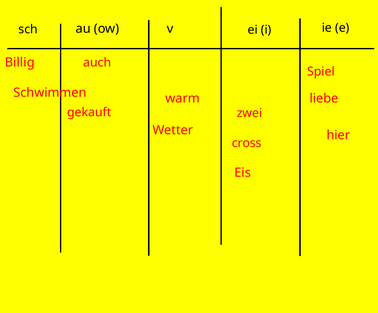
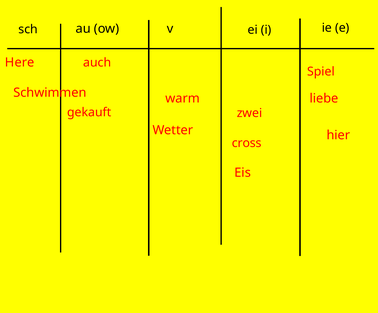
Billig: Billig -> Here
